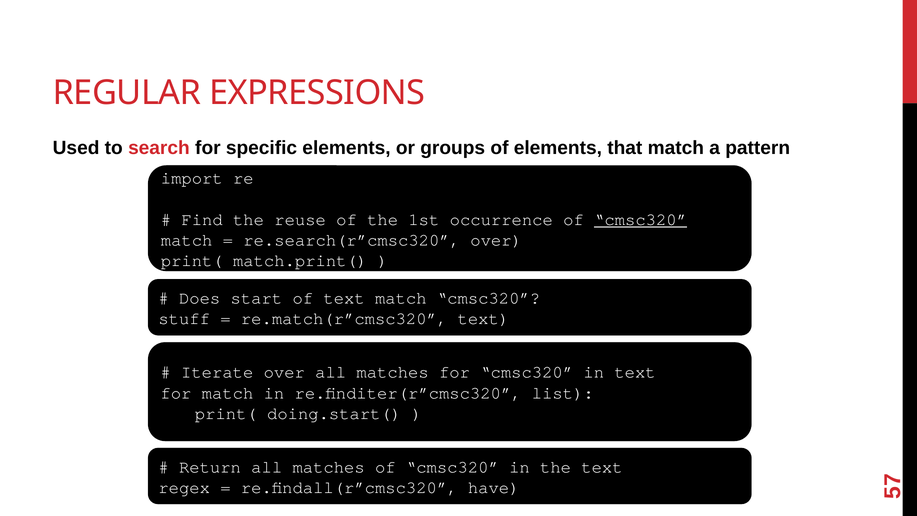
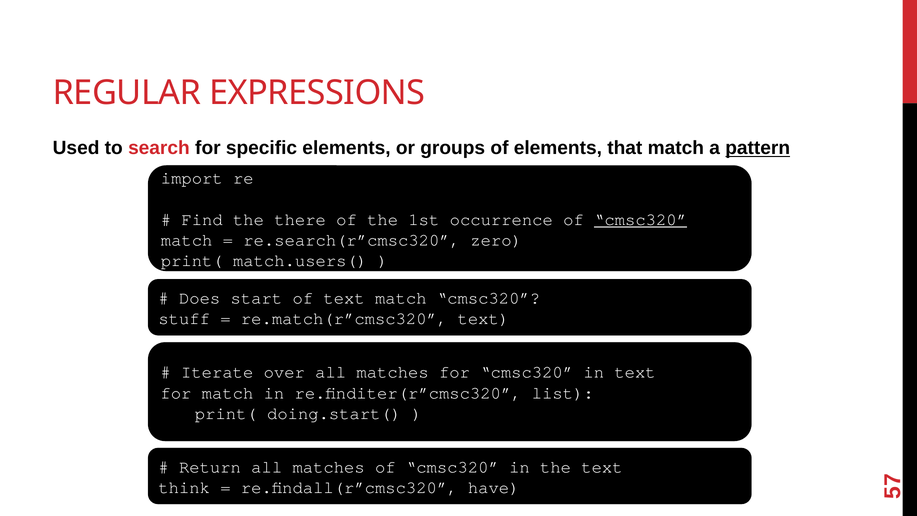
pattern underline: none -> present
reuse: reuse -> there
re.search(r”cmsc320 over: over -> zero
match.print(: match.print( -> match.users(
regex: regex -> think
